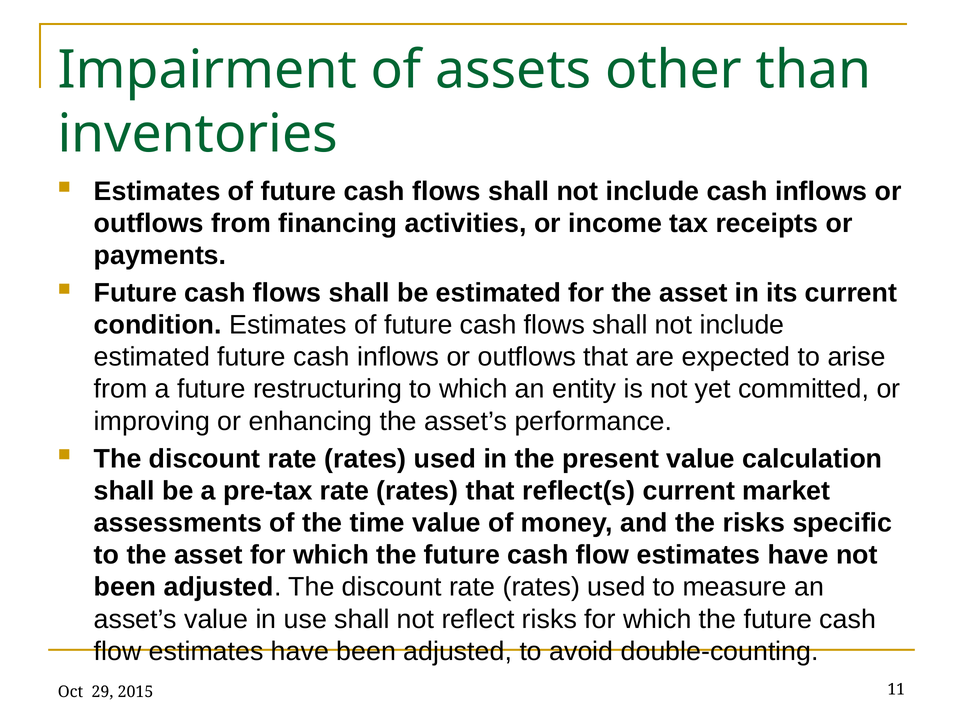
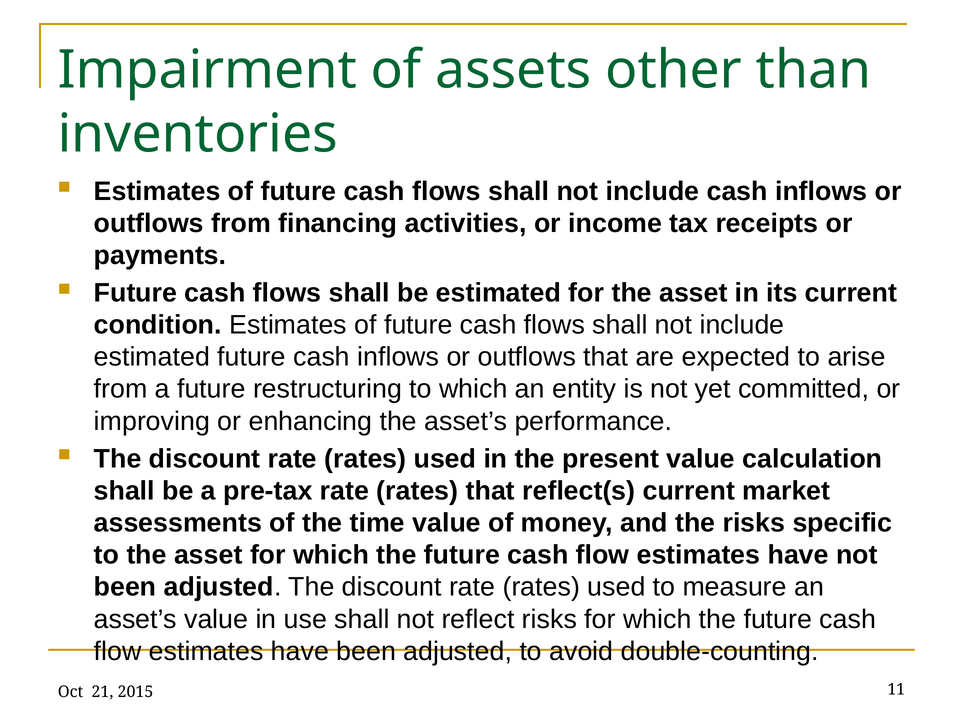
29: 29 -> 21
